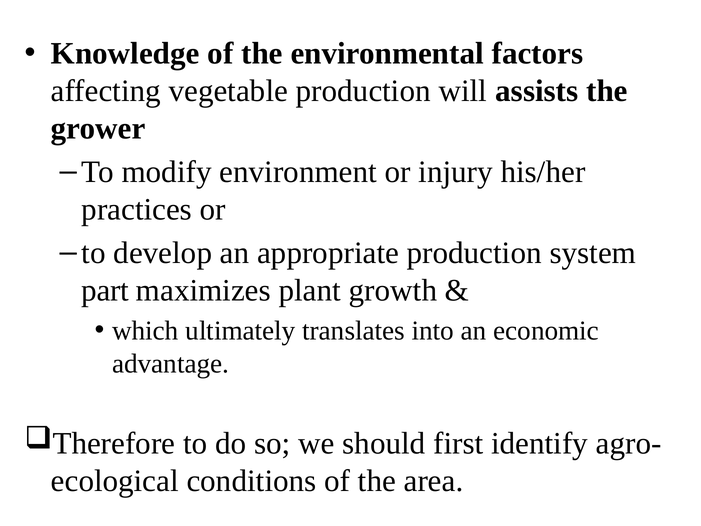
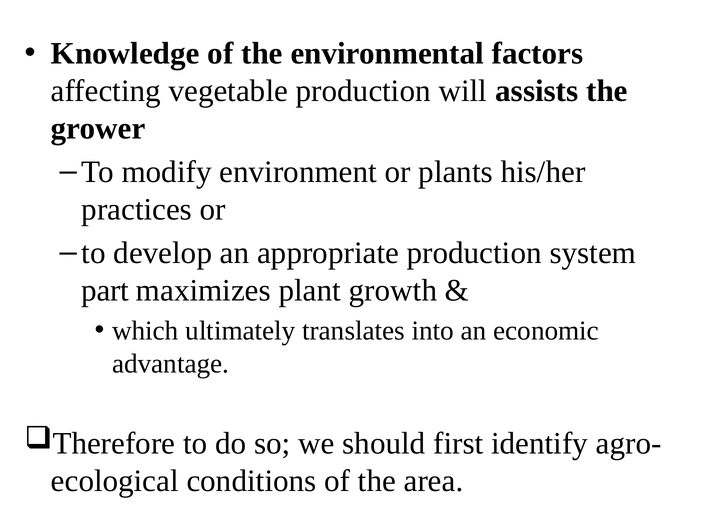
injury: injury -> plants
